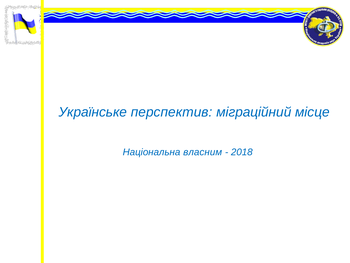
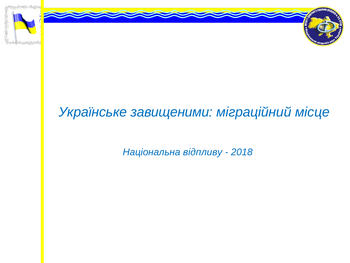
перспектив: перспектив -> завищеними
власним: власним -> відпливу
